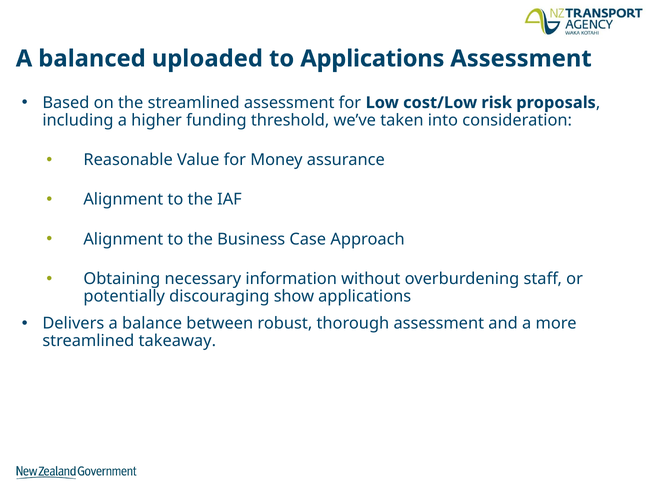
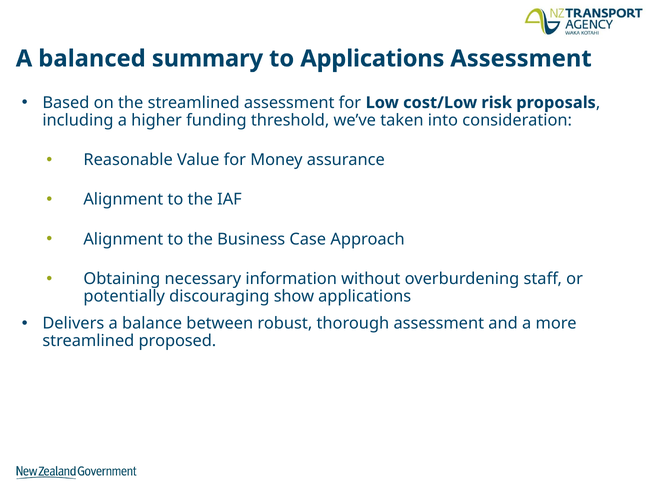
uploaded: uploaded -> summary
takeaway: takeaway -> proposed
